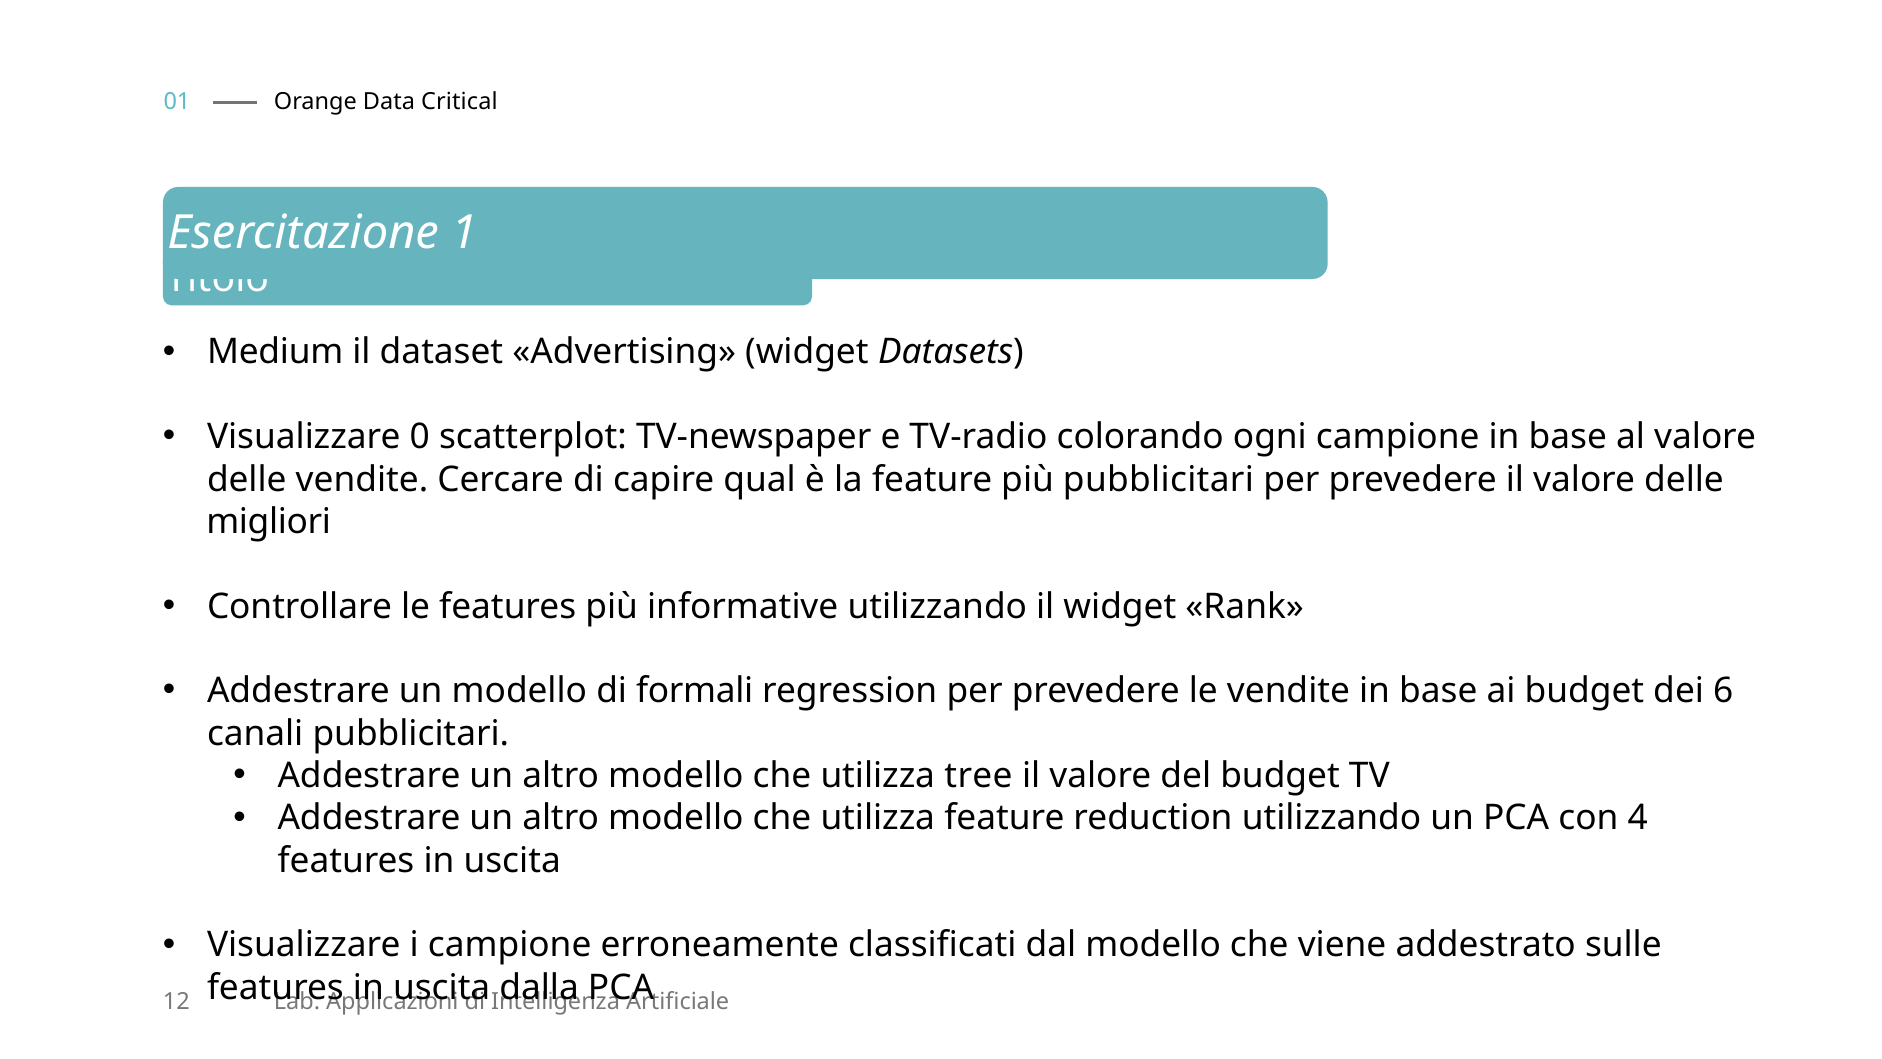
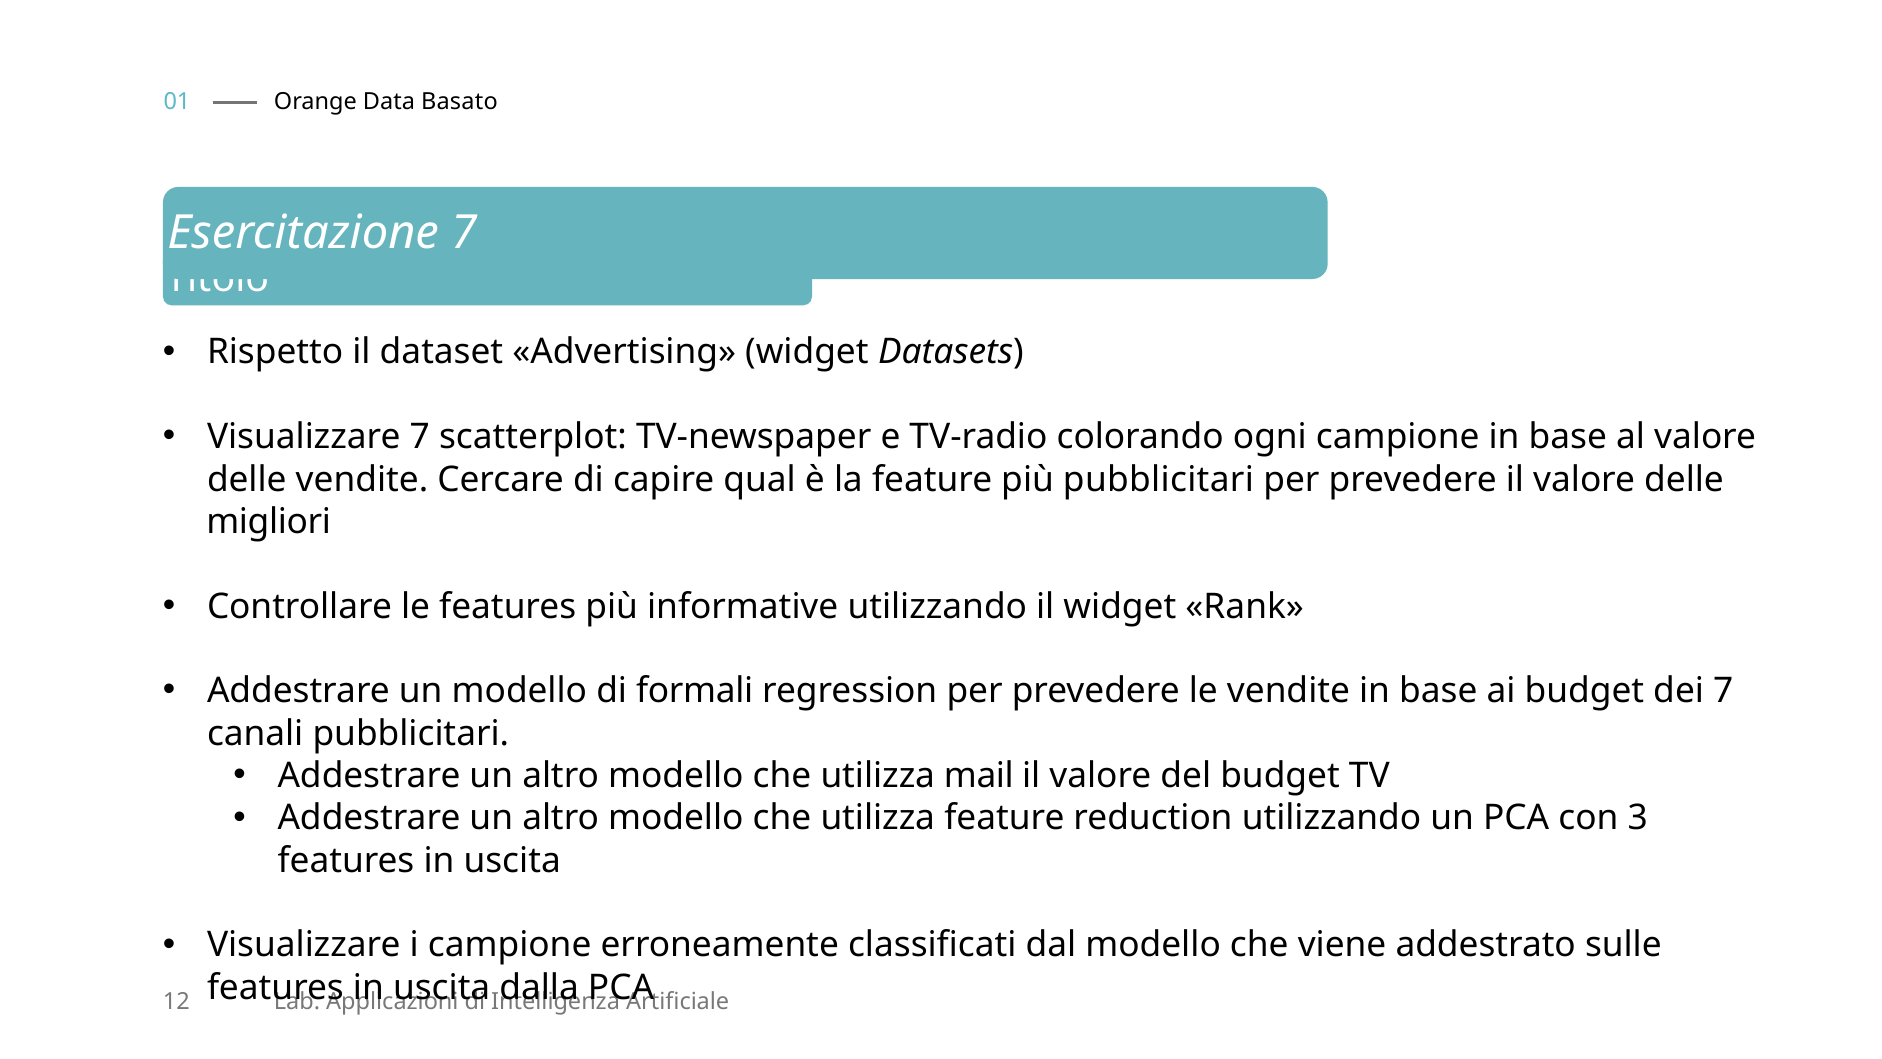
Critical: Critical -> Basato
Esercitazione 1: 1 -> 7
Medium: Medium -> Rispetto
Visualizzare 0: 0 -> 7
dei 6: 6 -> 7
tree: tree -> mail
4: 4 -> 3
